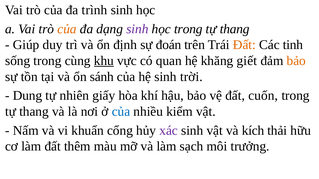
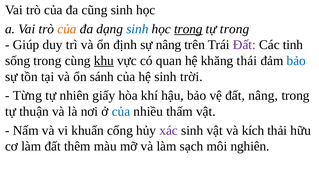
trình: trình -> cũng
sinh at (137, 29) colour: purple -> blue
trong at (188, 29) underline: none -> present
thang at (235, 29): thang -> trong
sự đoán: đoán -> nâng
Đất at (244, 45) colour: orange -> purple
giết: giết -> thái
bảo at (296, 61) colour: orange -> blue
Dung: Dung -> Từng
đất cuốn: cuốn -> nâng
thang at (34, 112): thang -> thuận
kiểm: kiểm -> thấm
trưởng: trưởng -> nghiên
